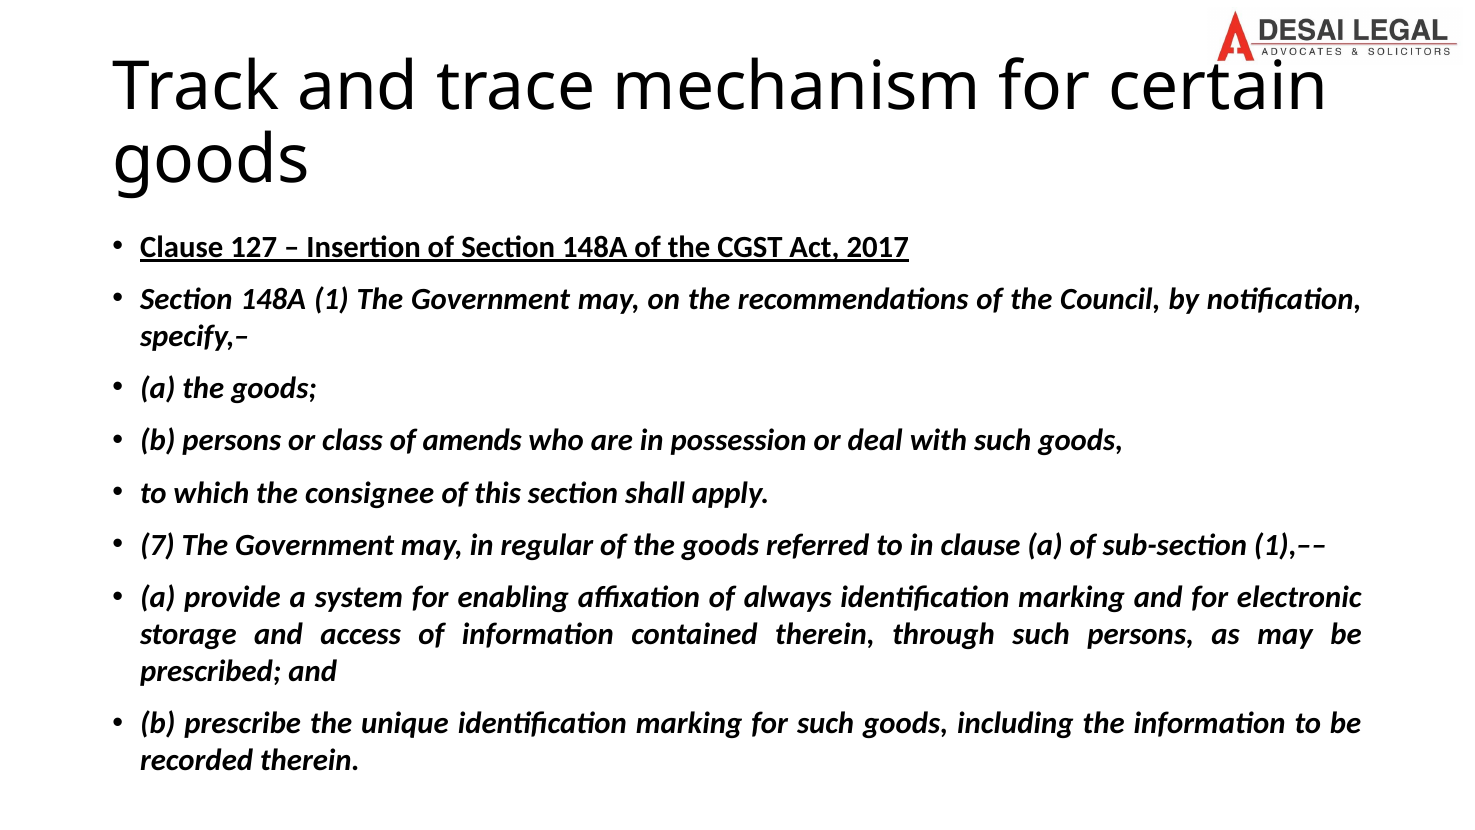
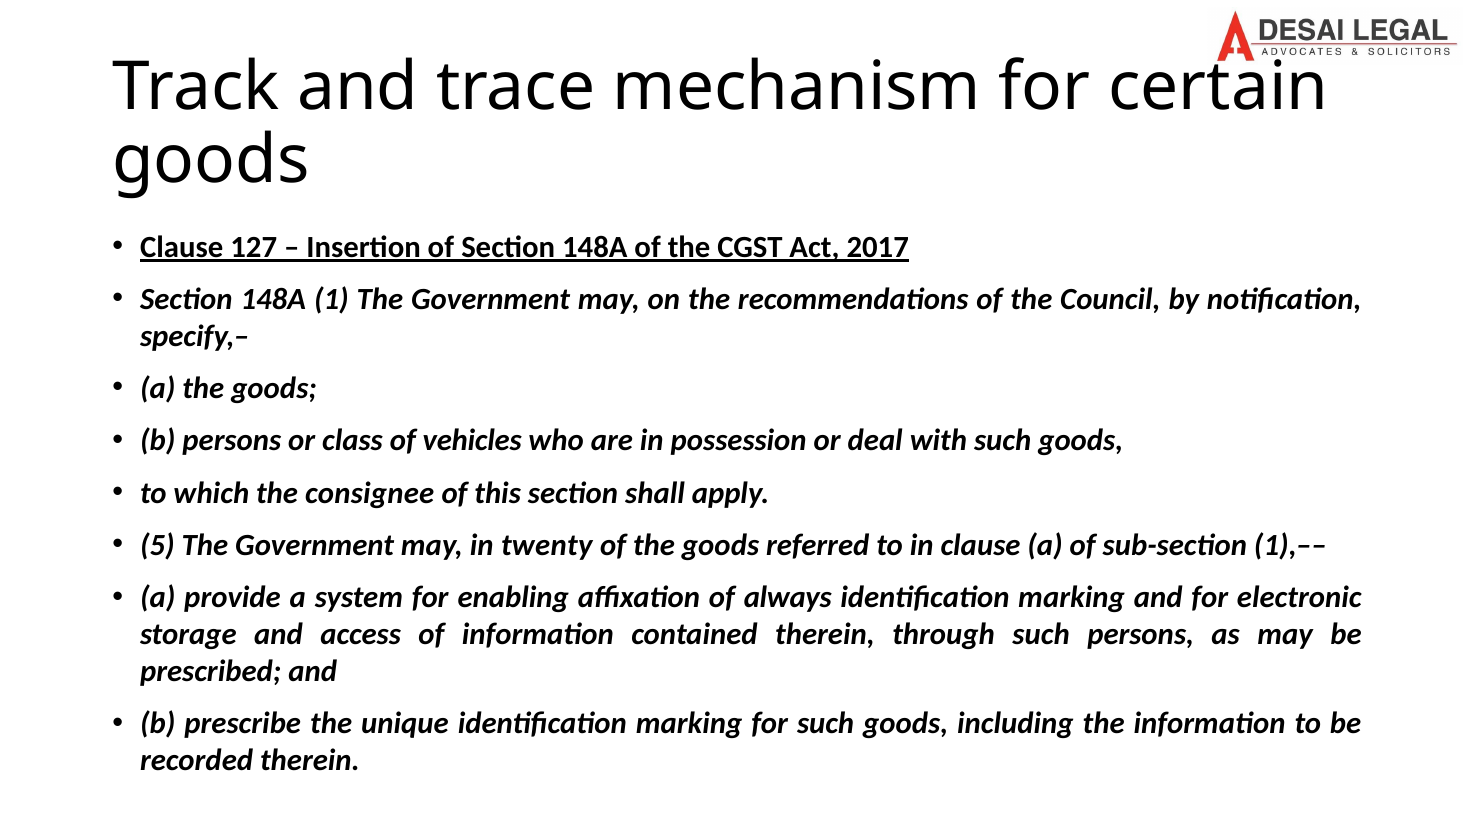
amends: amends -> vehicles
7: 7 -> 5
regular: regular -> twenty
